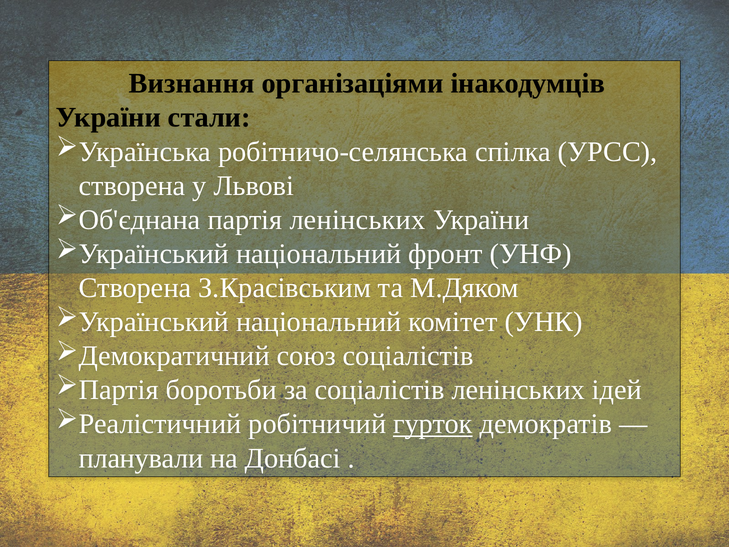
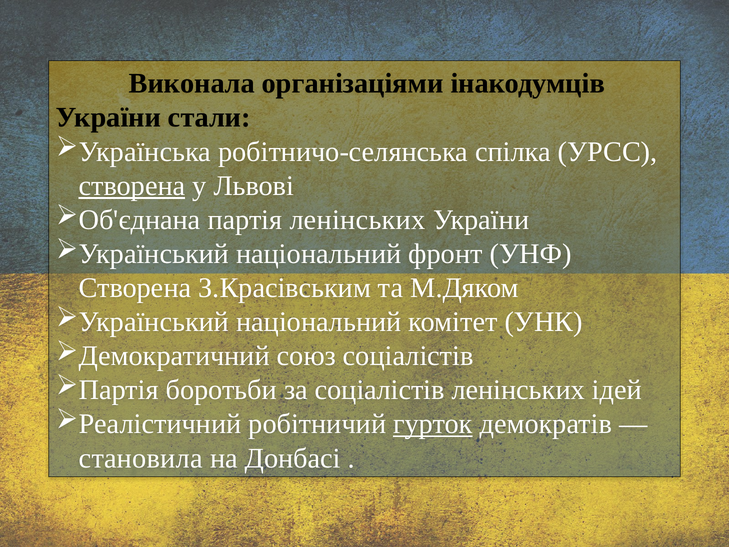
Визнання: Визнання -> Виконала
створена at (132, 186) underline: none -> present
планували: планували -> становила
